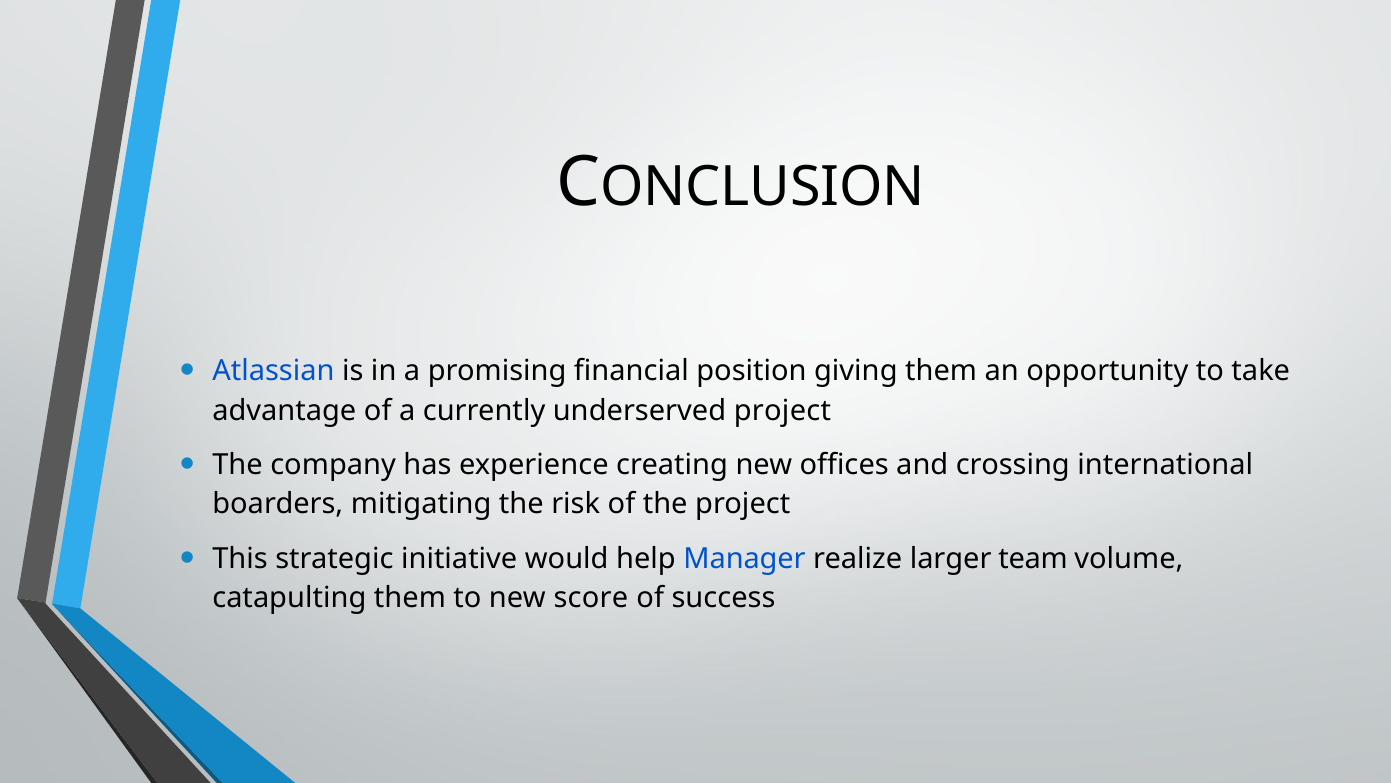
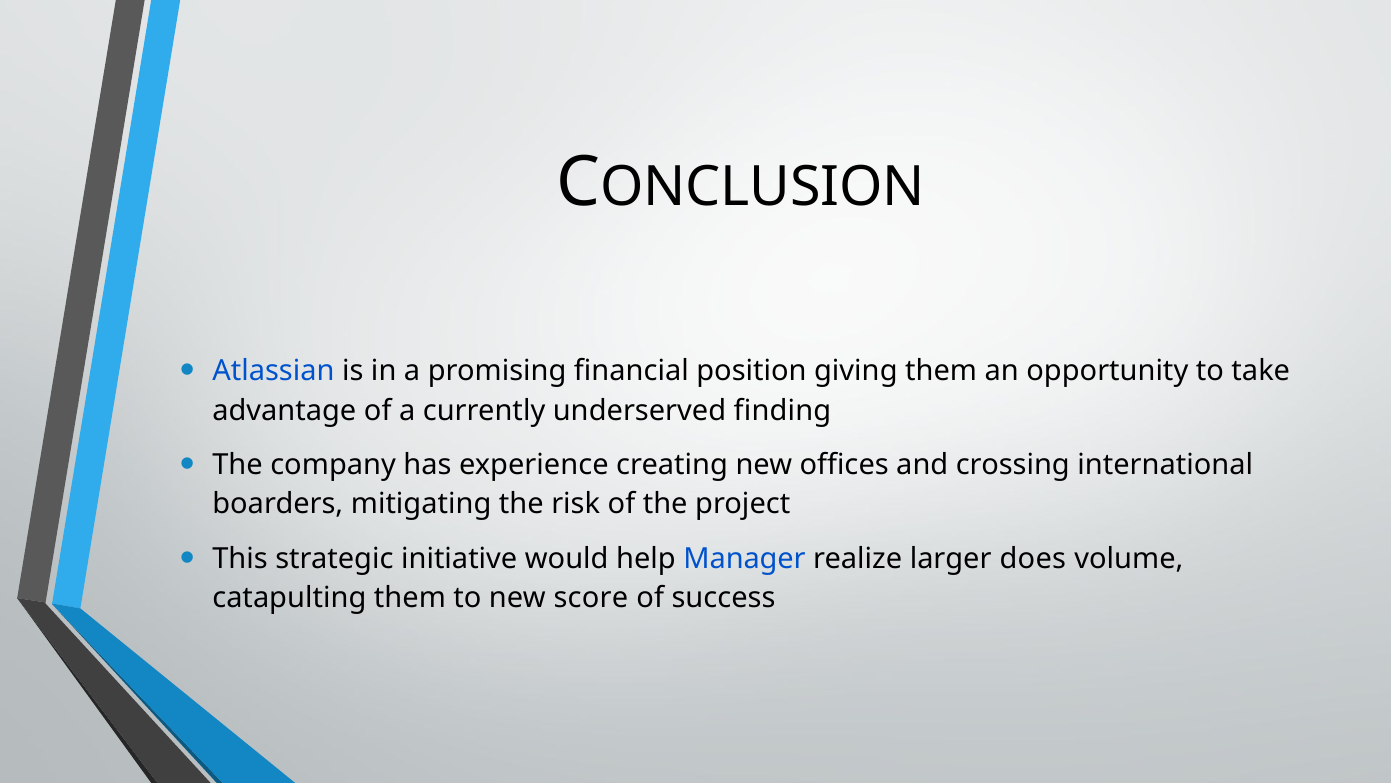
underserved project: project -> finding
team: team -> does
